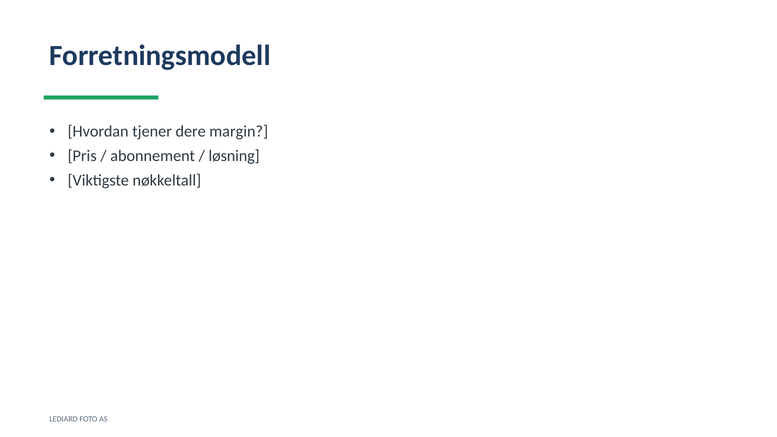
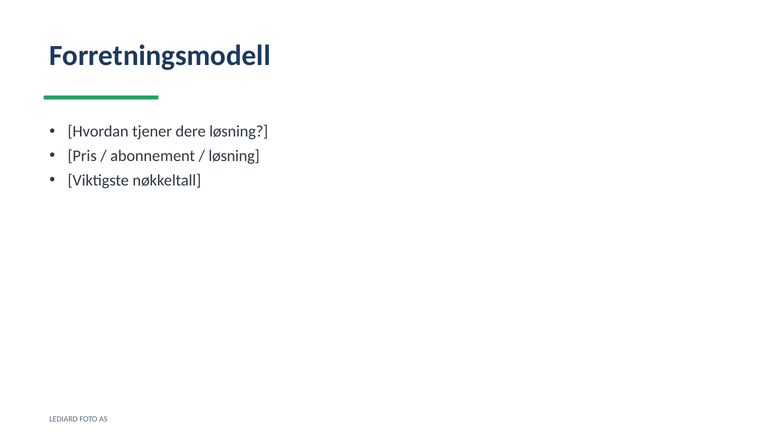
dere margin: margin -> løsning
